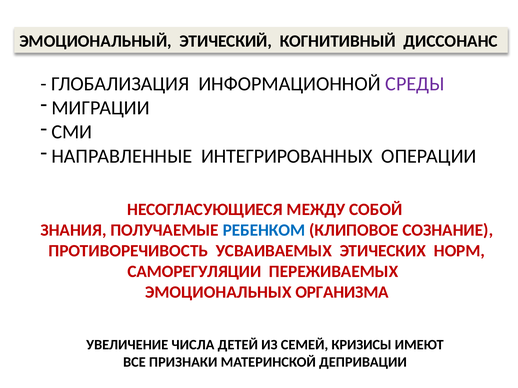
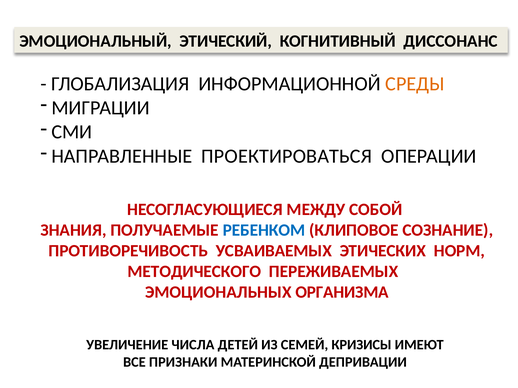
СРЕДЫ colour: purple -> orange
ИНТЕГРИРОВАННЫХ: ИНТЕГРИРОВАННЫХ -> ПРОЕКТИРОВАТЬСЯ
САМОРЕГУЛЯЦИИ: САМОРЕГУЛЯЦИИ -> МЕТОДИЧЕСКОГО
